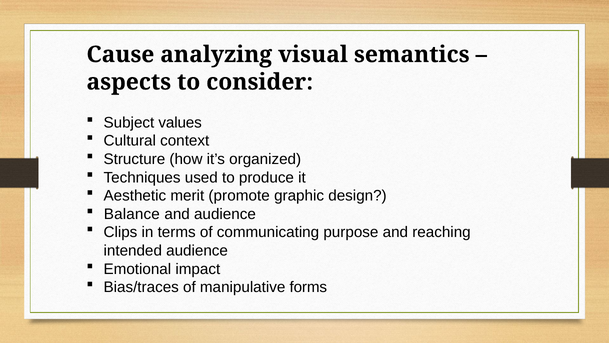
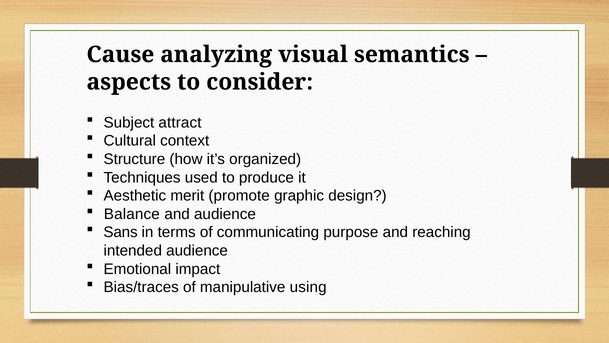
values: values -> attract
Clips: Clips -> Sans
forms: forms -> using
